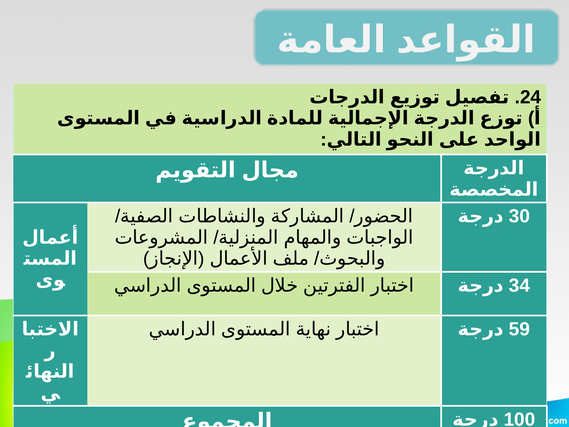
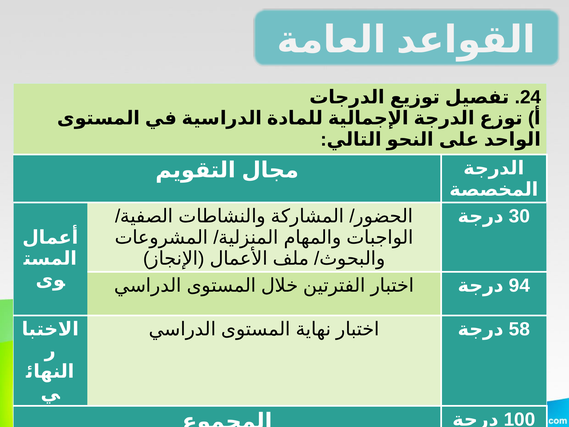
34: 34 -> 94
59: 59 -> 58
